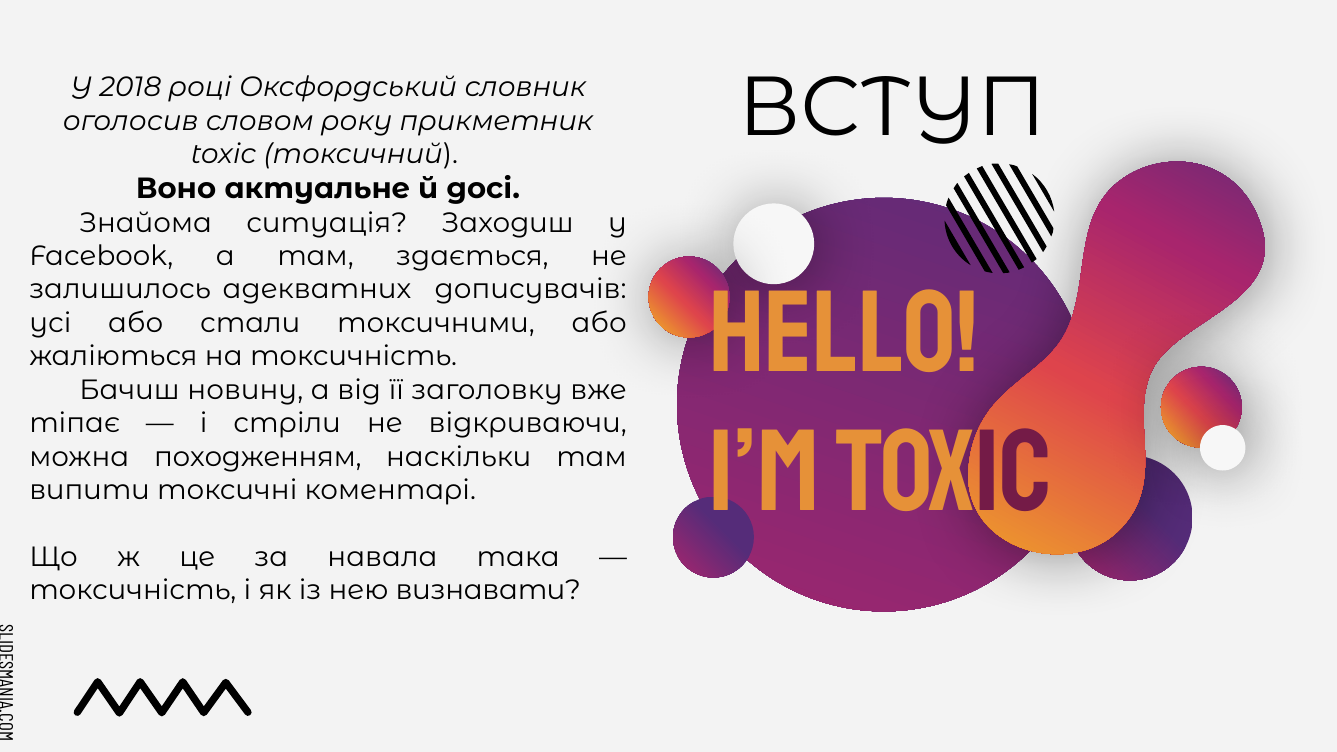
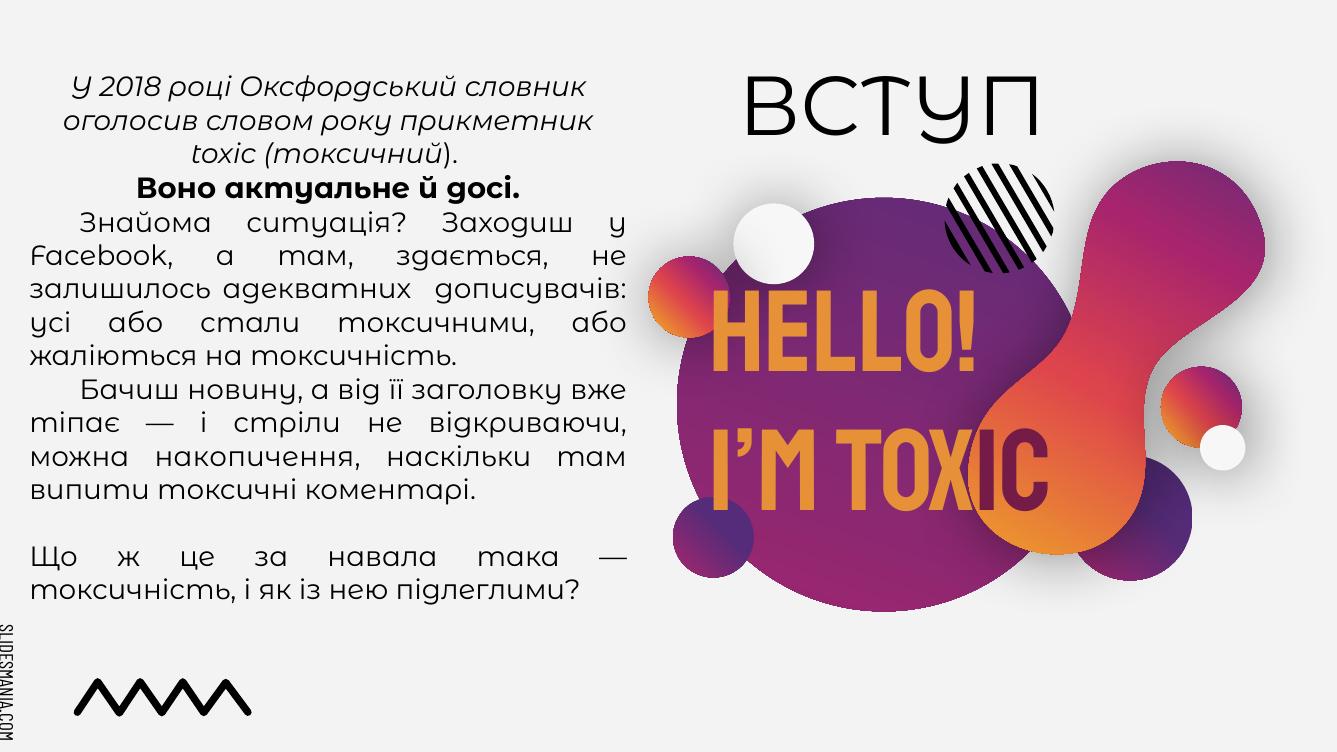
походженням: походженням -> накопичення
визнавати: визнавати -> підлеглими
